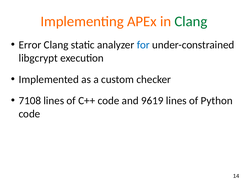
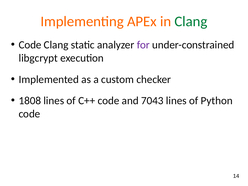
Error at (30, 45): Error -> Code
for colour: blue -> purple
7108: 7108 -> 1808
9619: 9619 -> 7043
